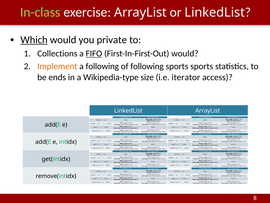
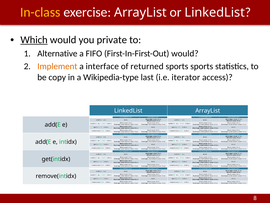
In-class colour: light green -> yellow
Collections: Collections -> Alternative
FIFO underline: present -> none
a following: following -> interface
of following: following -> returned
ends: ends -> copy
size: size -> last
